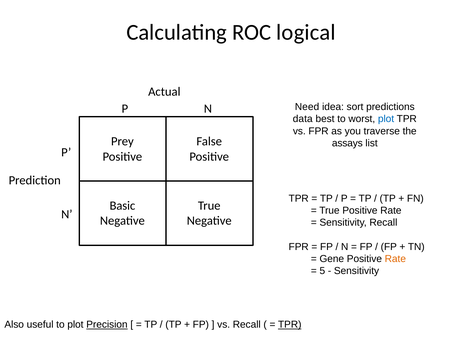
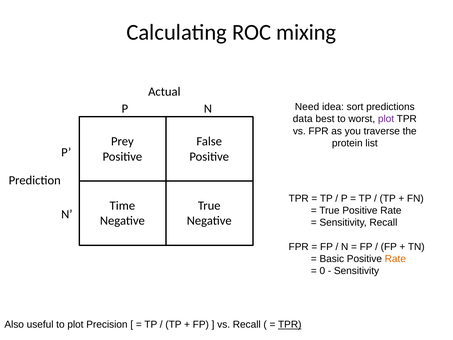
logical: logical -> mixing
plot at (386, 119) colour: blue -> purple
assays: assays -> protein
Basic: Basic -> Time
Gene: Gene -> Basic
5: 5 -> 0
Precision underline: present -> none
